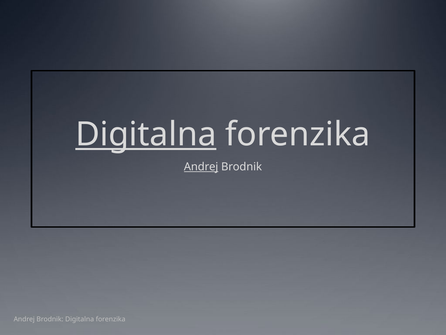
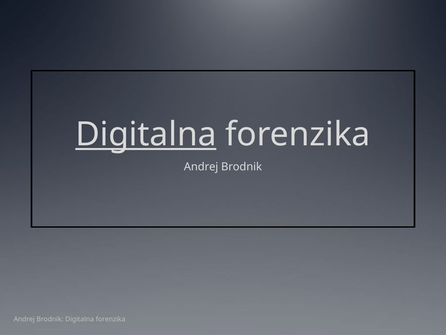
Andrej at (201, 167) underline: present -> none
